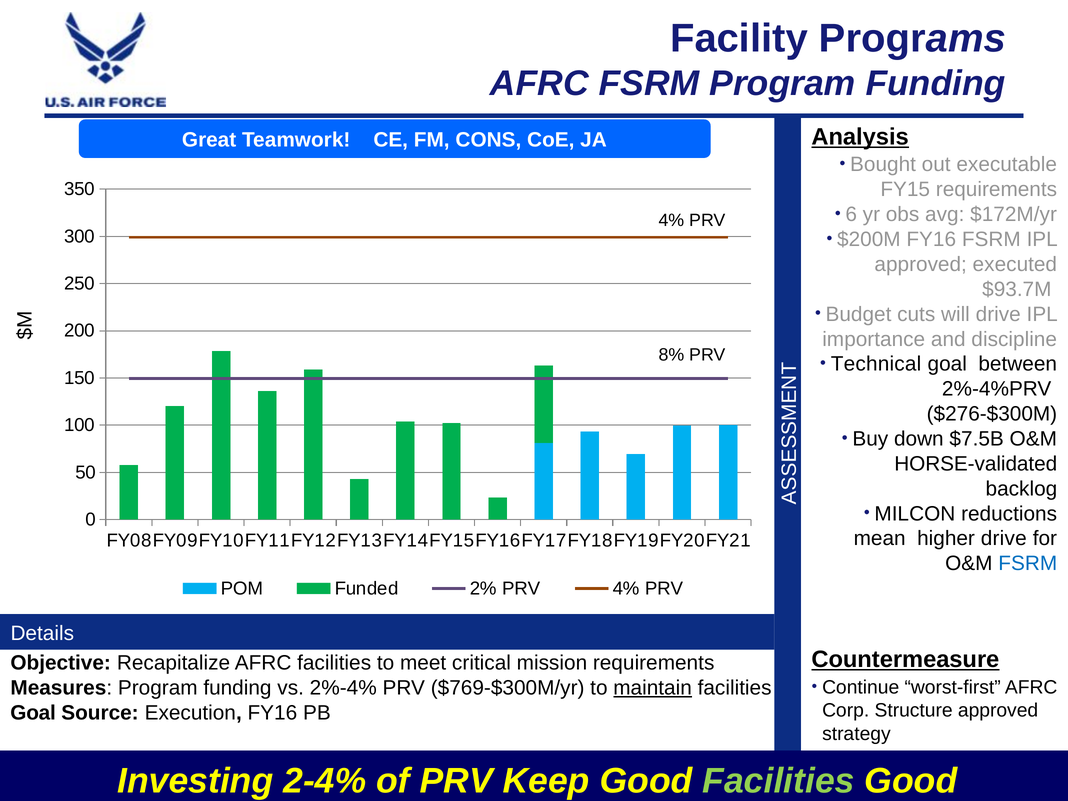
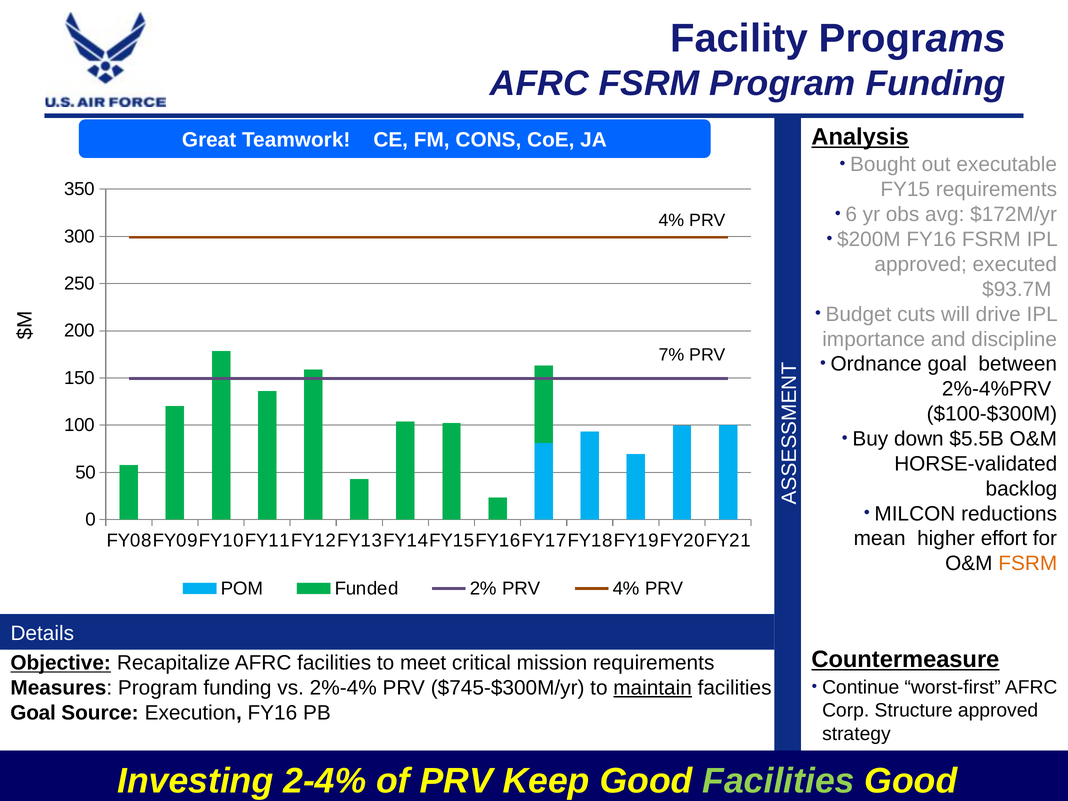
8%: 8% -> 7%
Technical: Technical -> Ordnance
$276-$300M: $276-$300M -> $100-$300M
$7.5B: $7.5B -> $5.5B
higher drive: drive -> effort
FSRM at (1028, 564) colour: blue -> orange
Objective underline: none -> present
$769-$300M/yr: $769-$300M/yr -> $745-$300M/yr
